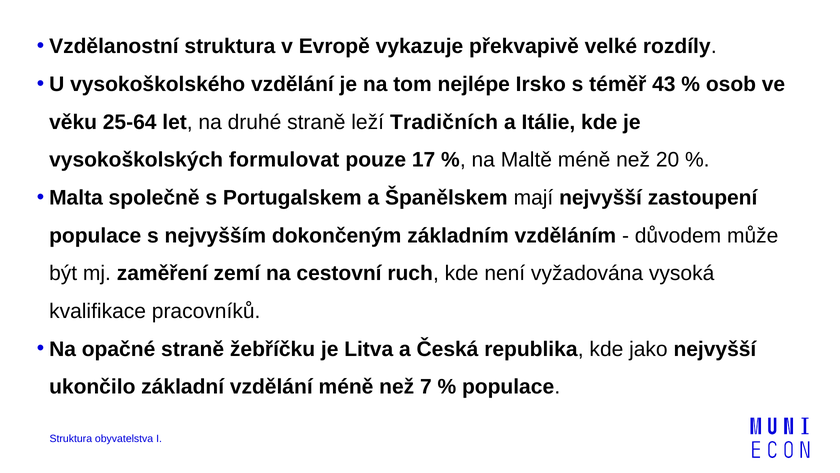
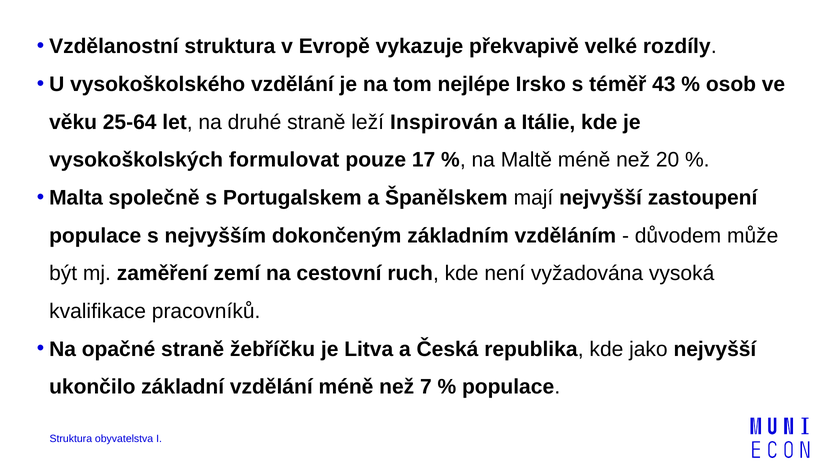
Tradičních: Tradičních -> Inspirován
